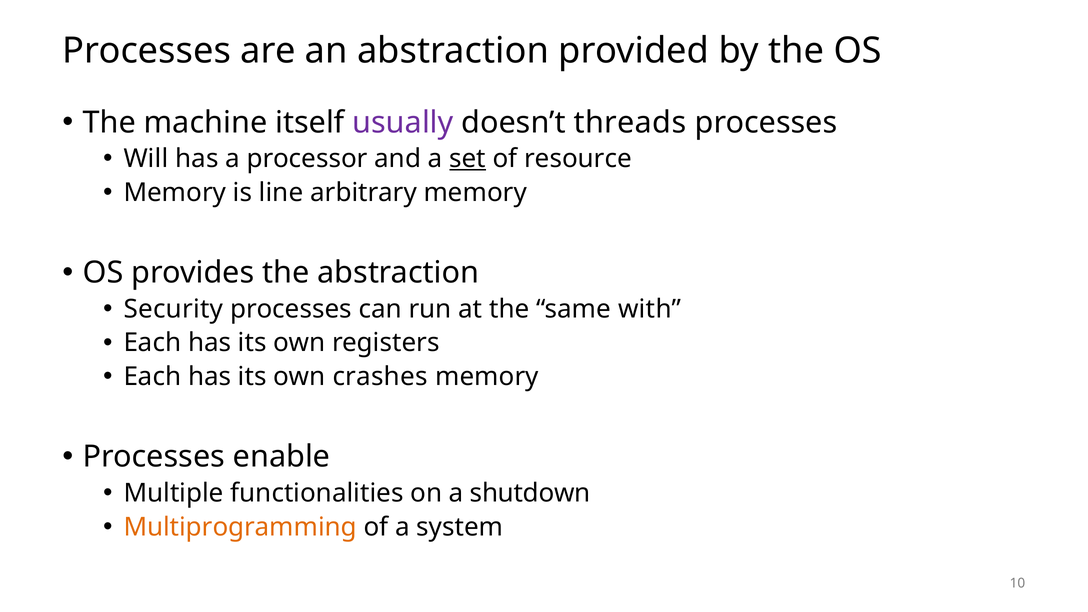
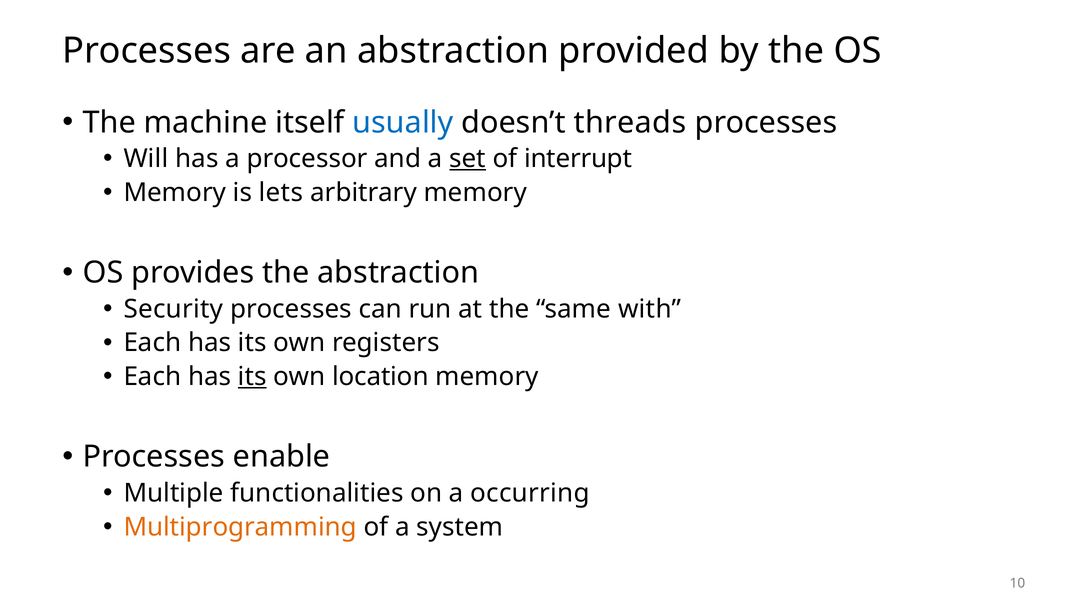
usually colour: purple -> blue
resource: resource -> interrupt
line: line -> lets
its at (252, 377) underline: none -> present
crashes: crashes -> location
shutdown: shutdown -> occurring
